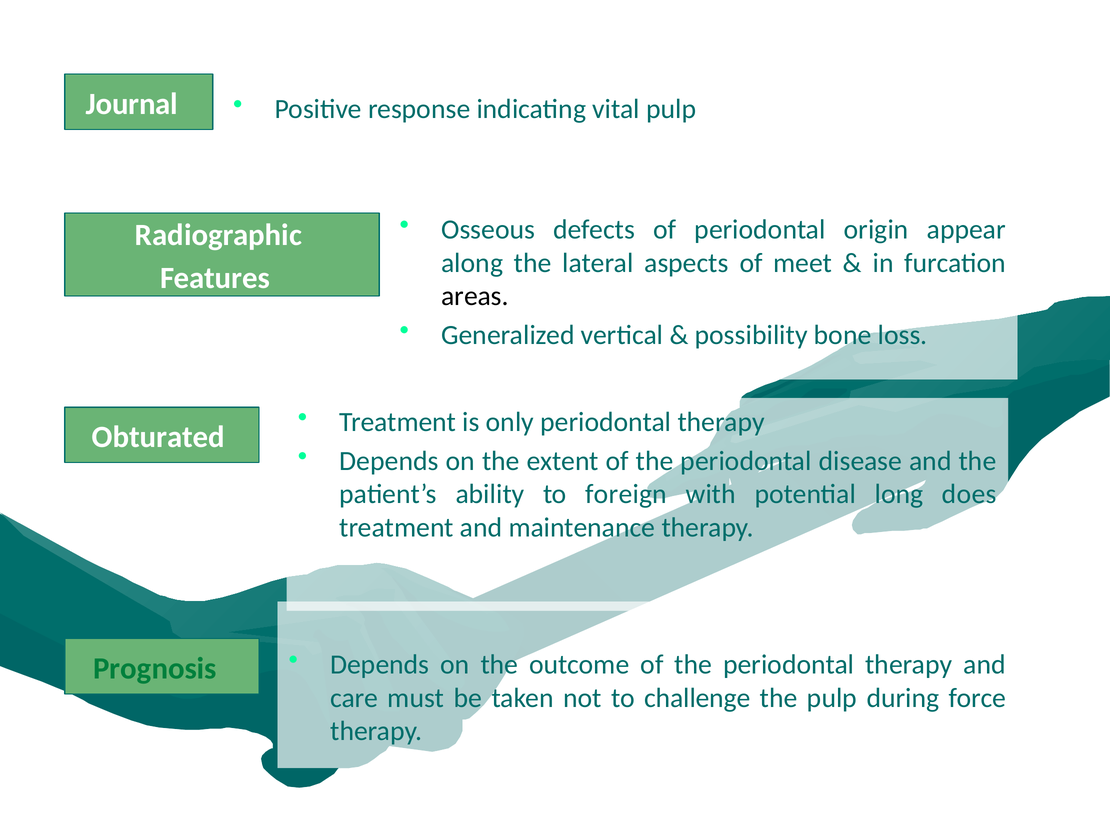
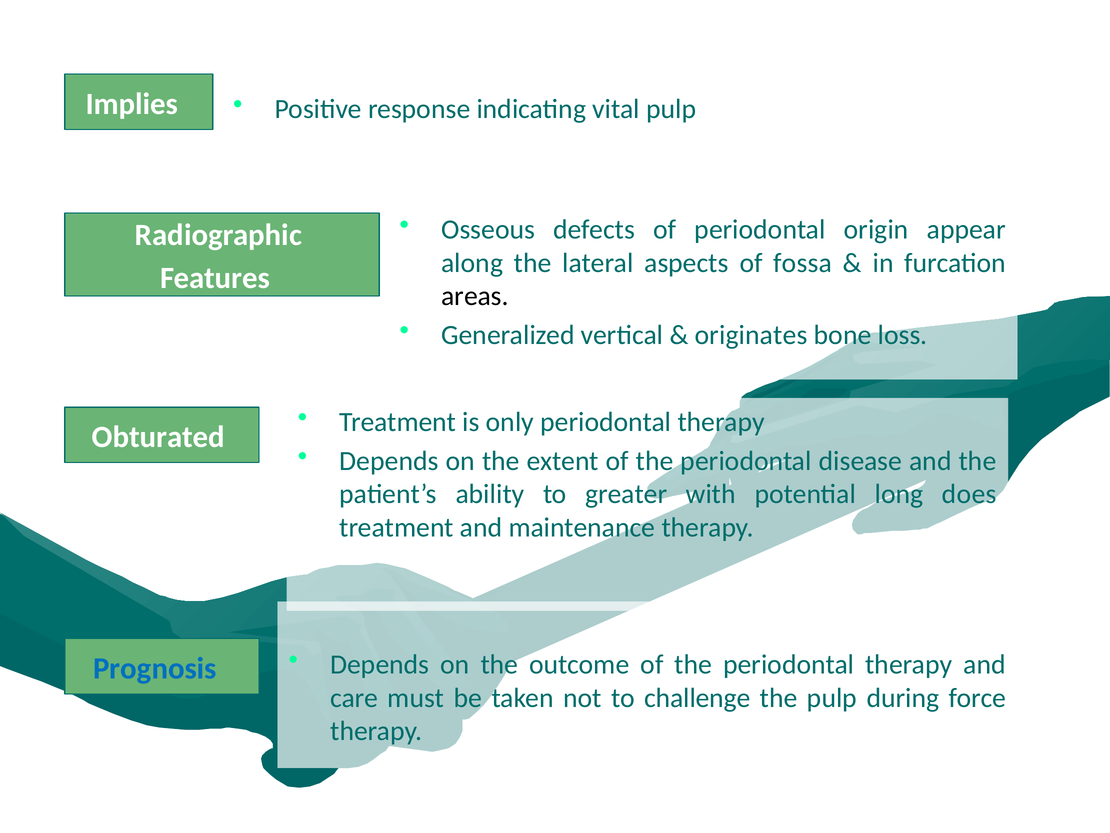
Journal: Journal -> Implies
meet: meet -> fossa
possibility: possibility -> originates
foreign: foreign -> greater
Prognosis colour: green -> blue
